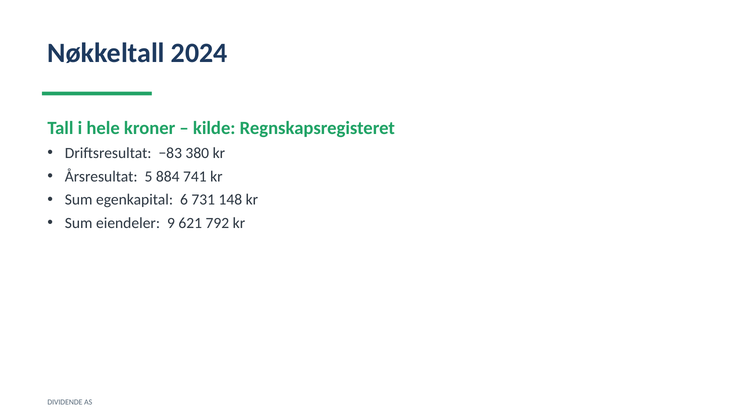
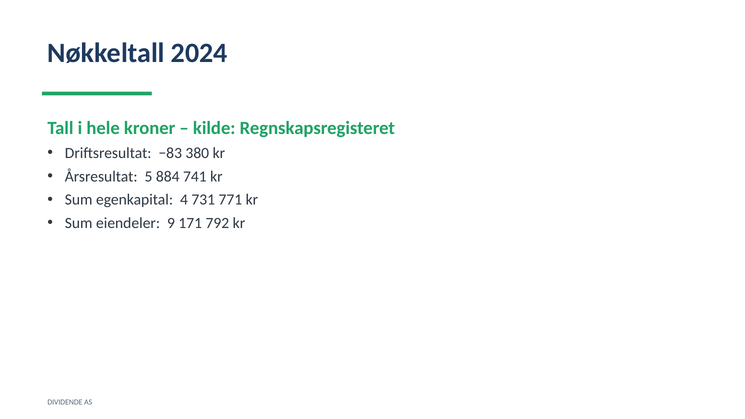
6: 6 -> 4
148: 148 -> 771
621: 621 -> 171
